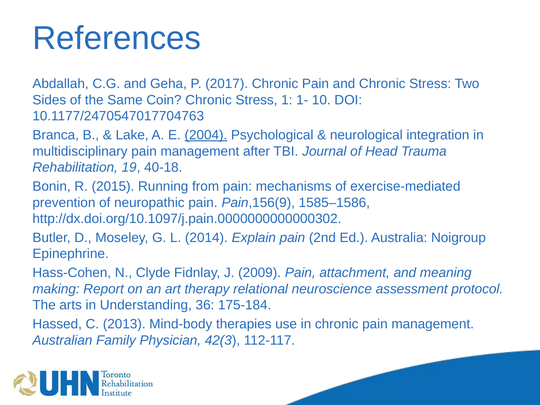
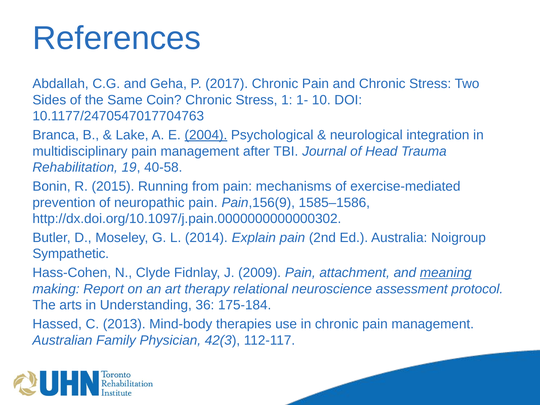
40-18: 40-18 -> 40-58
Epinephrine: Epinephrine -> Sympathetic
meaning underline: none -> present
